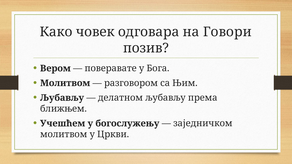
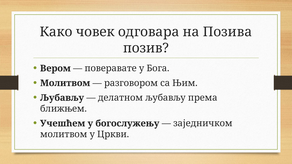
Говори: Говори -> Позива
